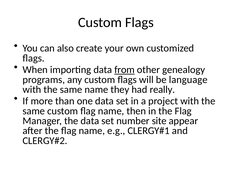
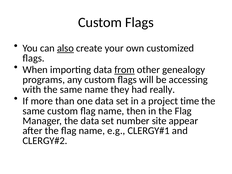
also underline: none -> present
language: language -> accessing
project with: with -> time
